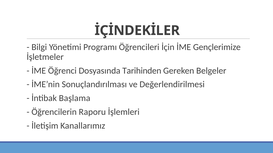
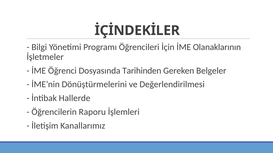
Gençlerimize: Gençlerimize -> Olanaklarının
Sonuçlandırılması: Sonuçlandırılması -> Dönüştürmelerini
Başlama: Başlama -> Hallerde
